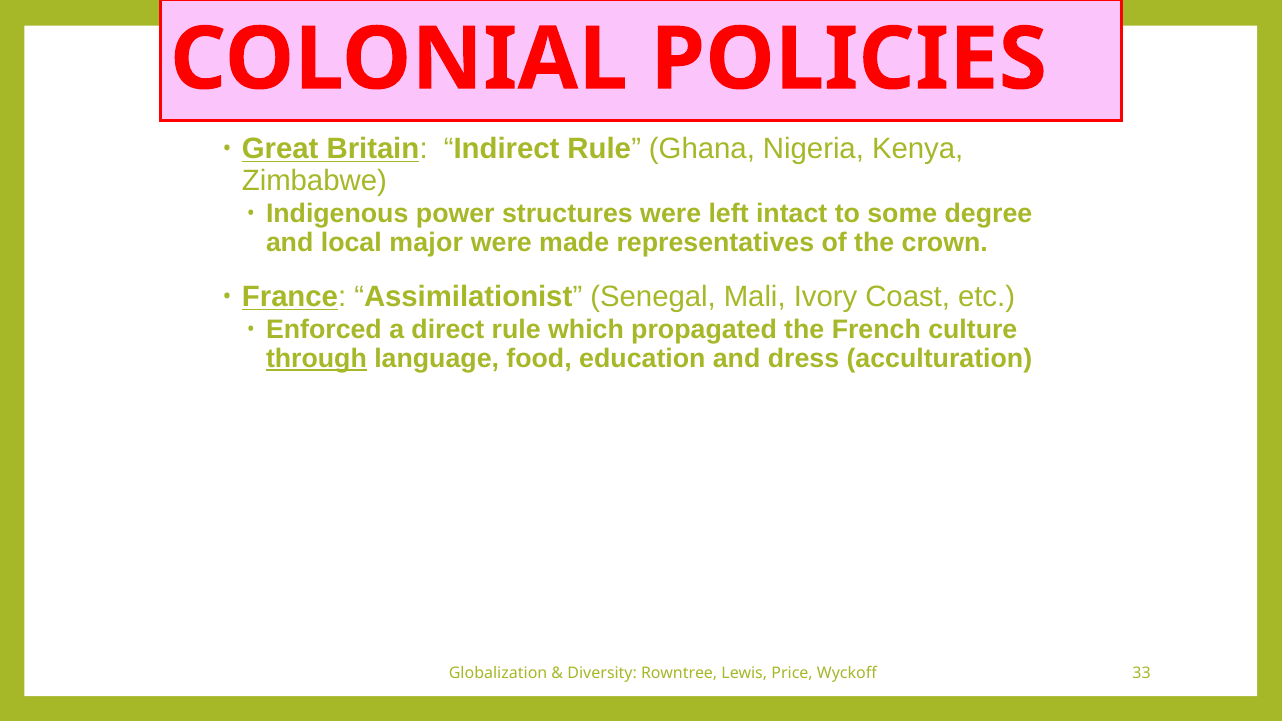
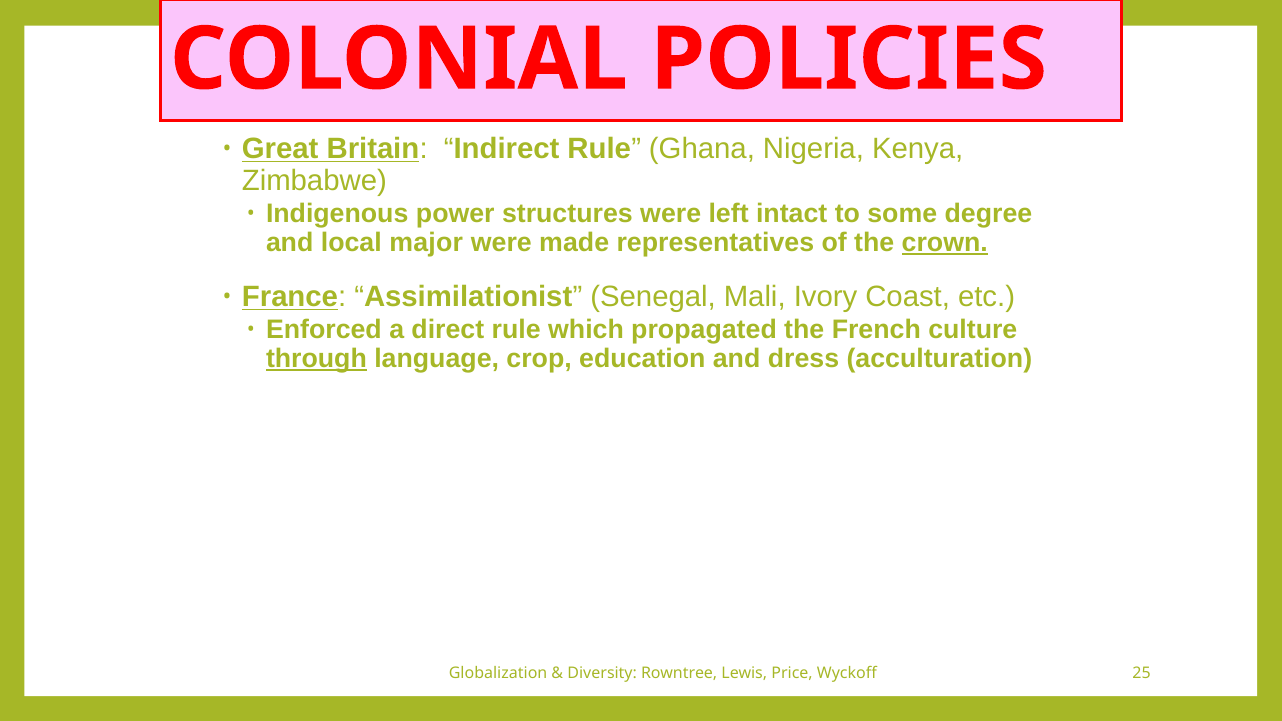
crown underline: none -> present
food: food -> crop
33: 33 -> 25
